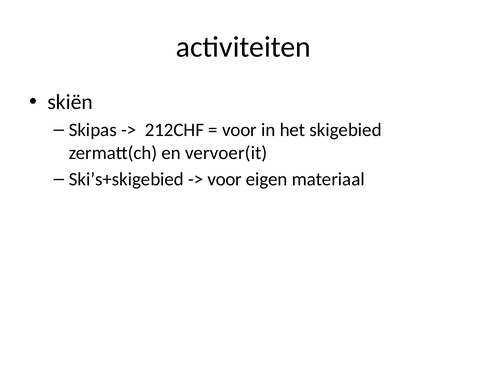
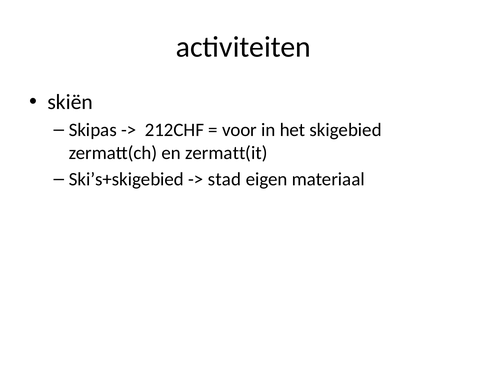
vervoer(it: vervoer(it -> zermatt(it
voor at (225, 179): voor -> stad
